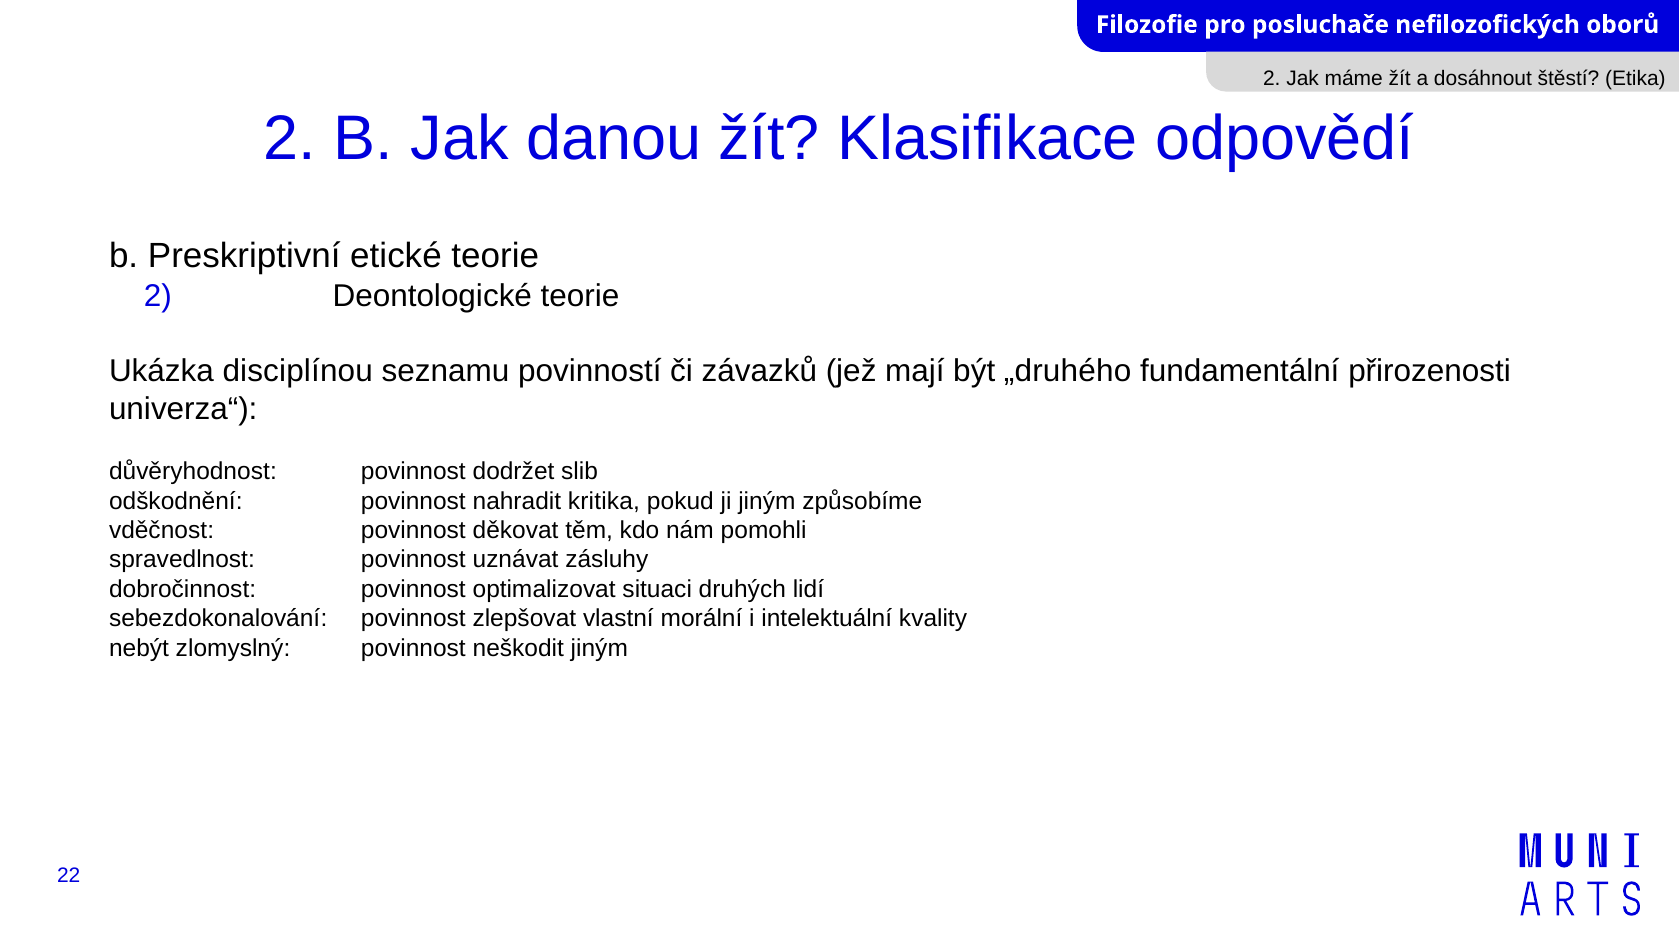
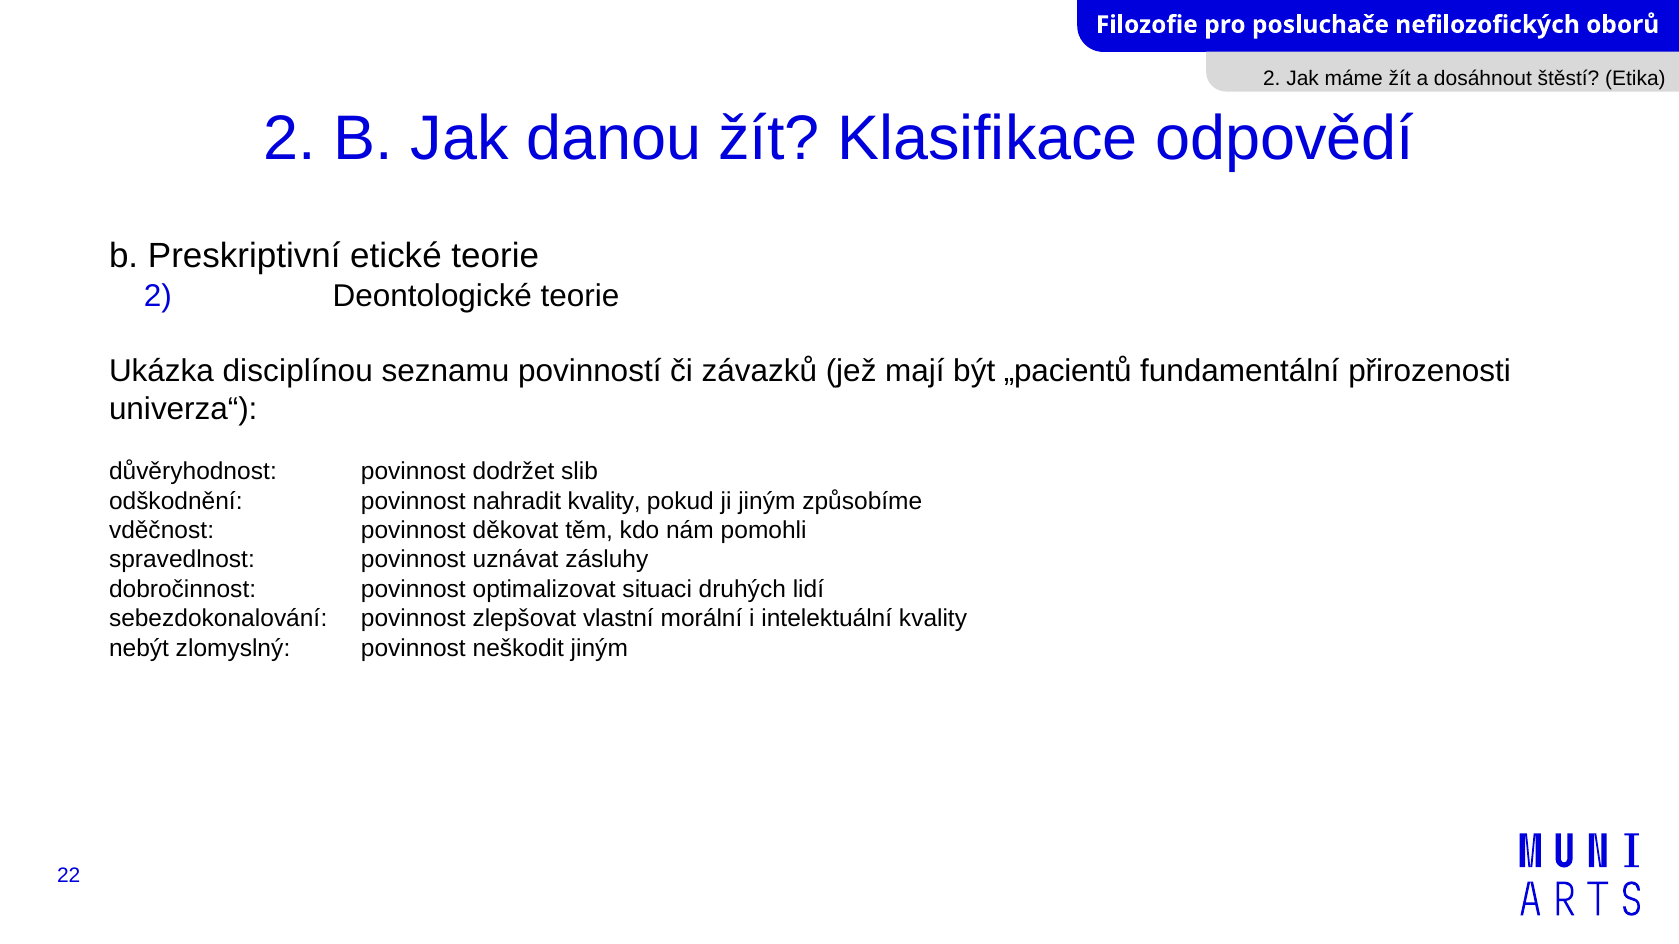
„druhého: „druhého -> „pacientů
nahradit kritika: kritika -> kvality
